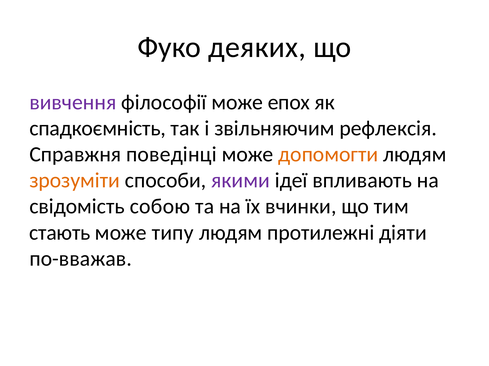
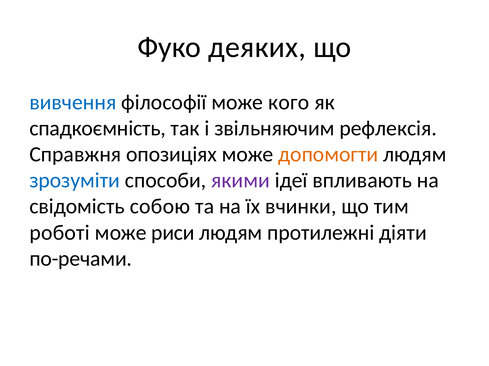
вивчення colour: purple -> blue
епох: епох -> кого
поведінці: поведінці -> опозиціях
зрозуміти colour: orange -> blue
стають: стають -> роботі
типу: типу -> риси
по-вважав: по-вважав -> по-речами
